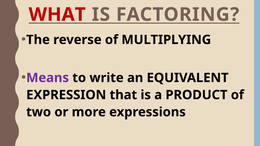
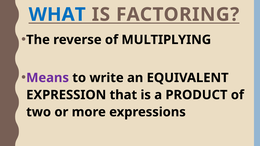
WHAT colour: red -> blue
